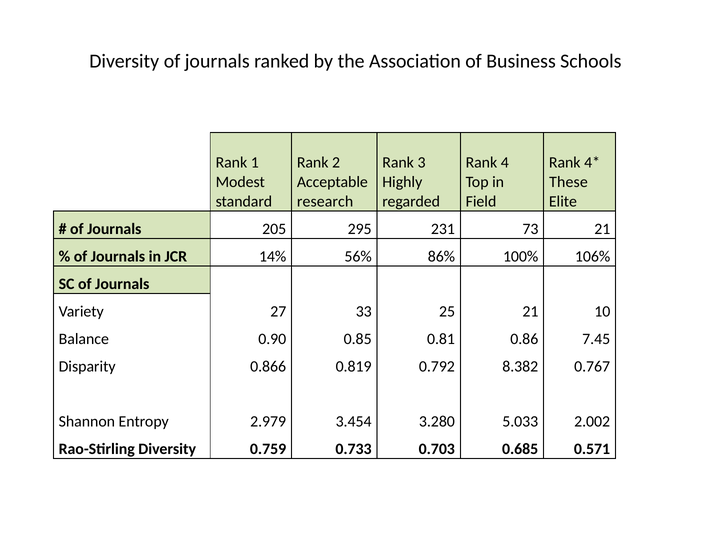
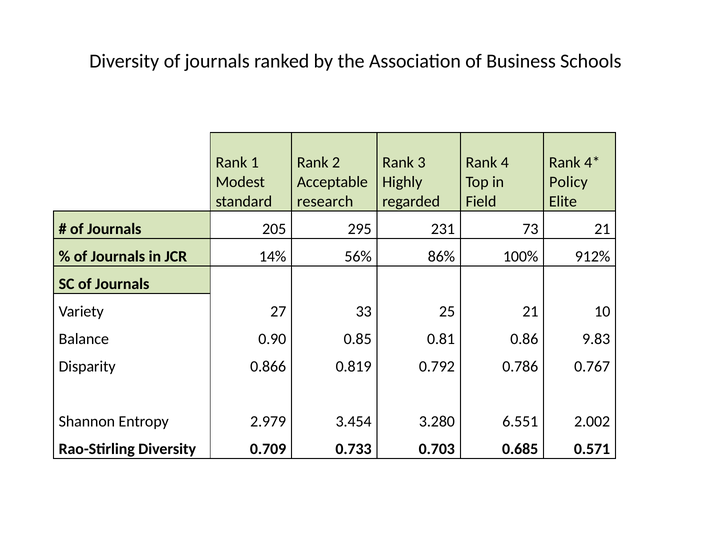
These: These -> Policy
106%: 106% -> 912%
7.45: 7.45 -> 9.83
8.382: 8.382 -> 0.786
5.033: 5.033 -> 6.551
0.759: 0.759 -> 0.709
